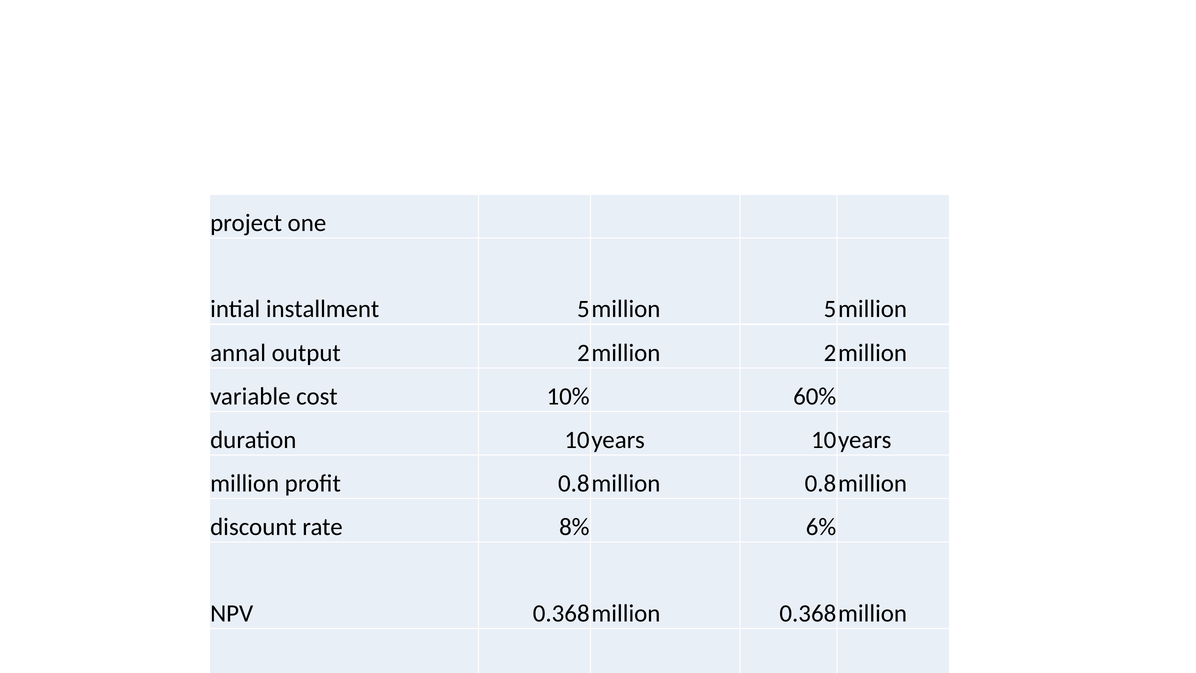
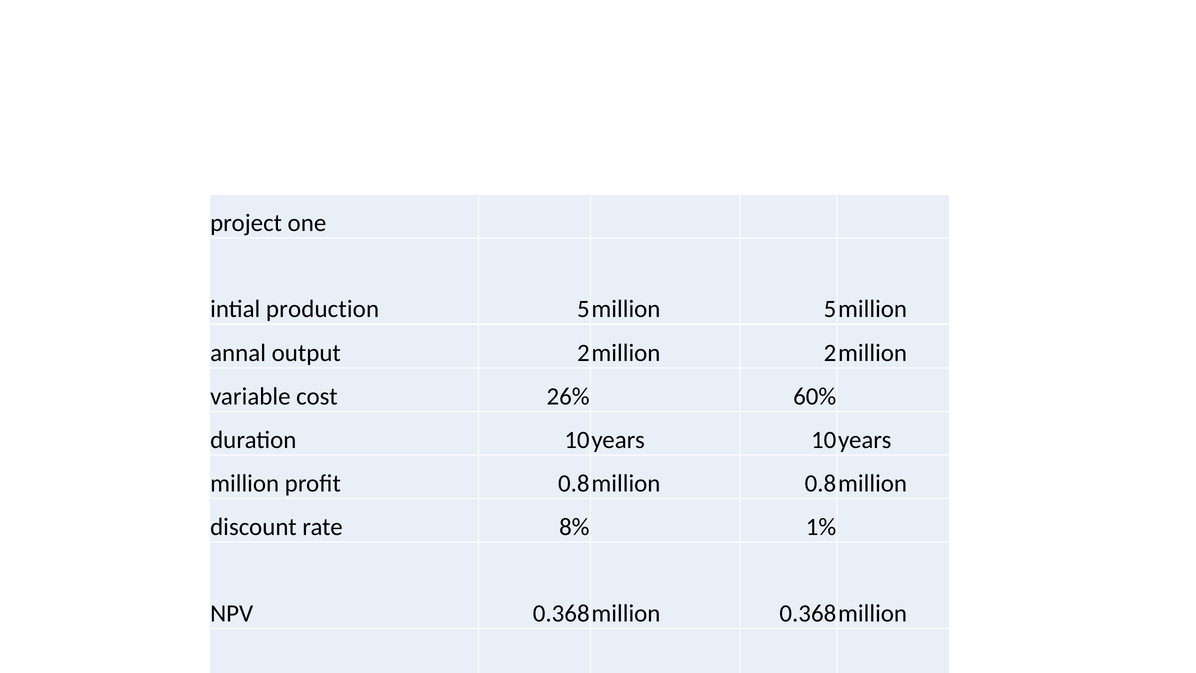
installment: installment -> production
10%: 10% -> 26%
6%: 6% -> 1%
